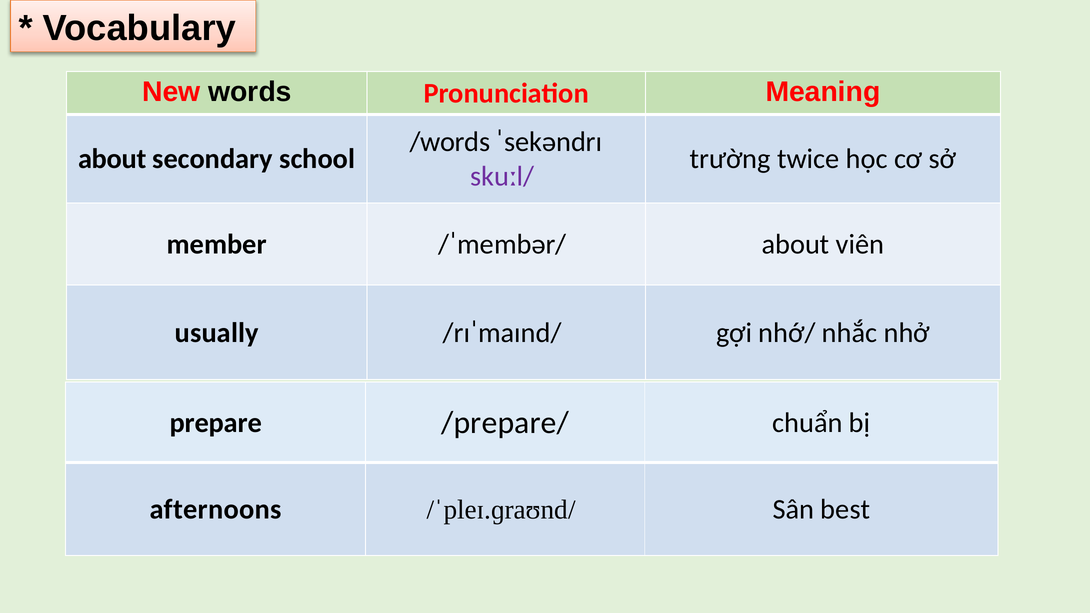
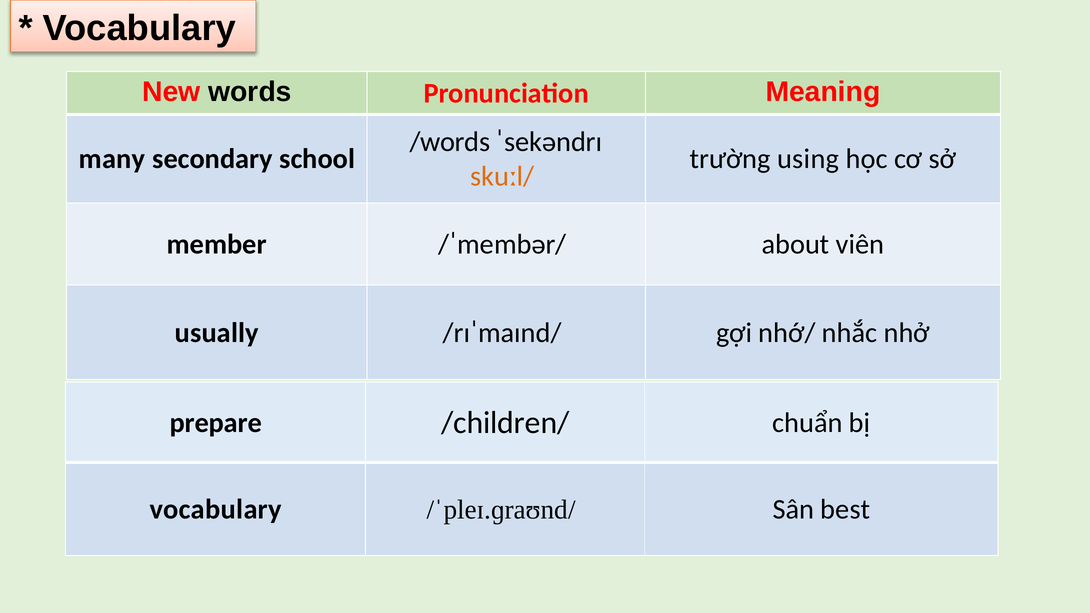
about at (112, 159): about -> many
twice: twice -> using
skuːl/ colour: purple -> orange
/prepare/: /prepare/ -> /children/
afternoons at (216, 510): afternoons -> vocabulary
